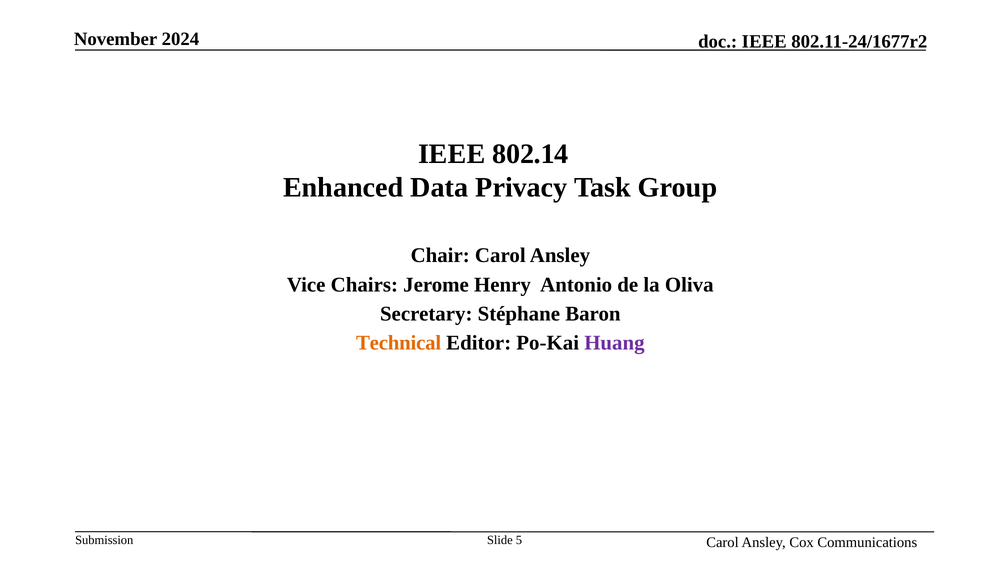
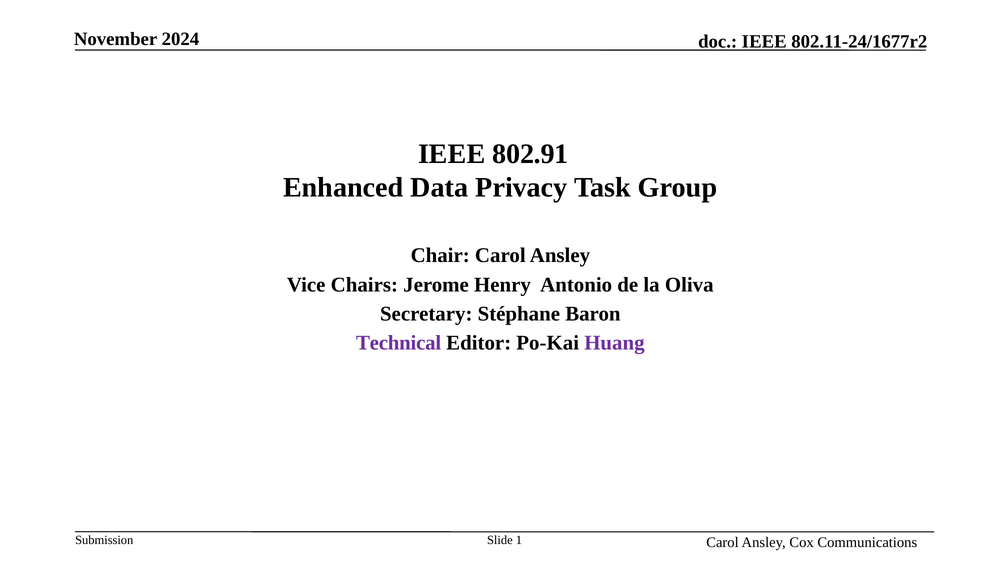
802.14: 802.14 -> 802.91
Technical colour: orange -> purple
5: 5 -> 1
